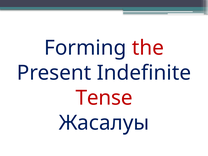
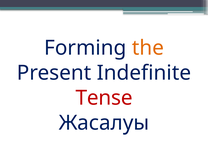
the colour: red -> orange
